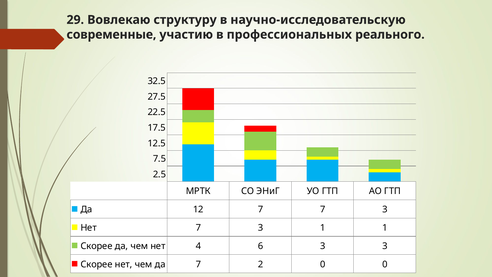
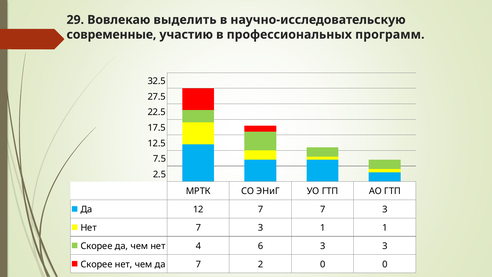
структуру: структуру -> выделить
реального: реального -> программ
